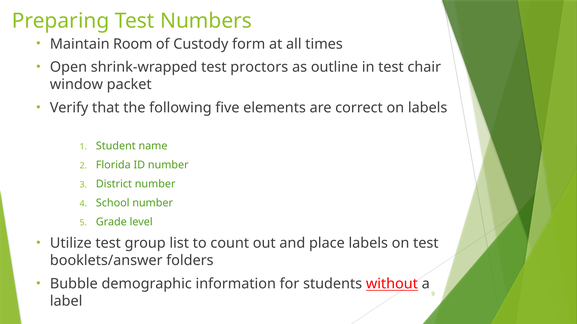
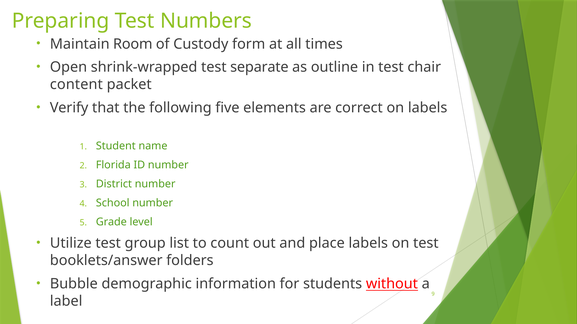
proctors: proctors -> separate
window: window -> content
